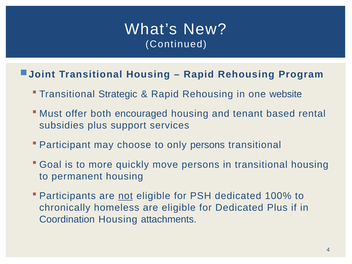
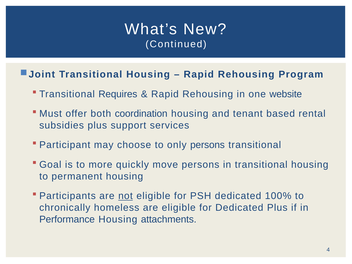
Strategic: Strategic -> Requires
encouraged: encouraged -> coordination
Coordination: Coordination -> Performance
